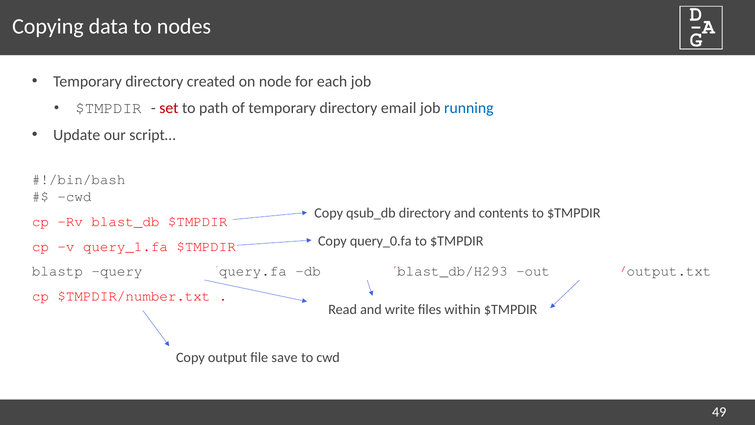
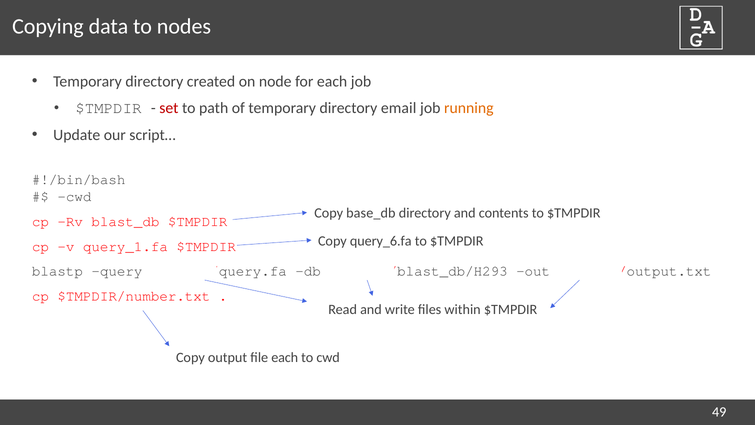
running colour: blue -> orange
qsub_db: qsub_db -> base_db
query_0.fa: query_0.fa -> query_6.fa
file save: save -> each
